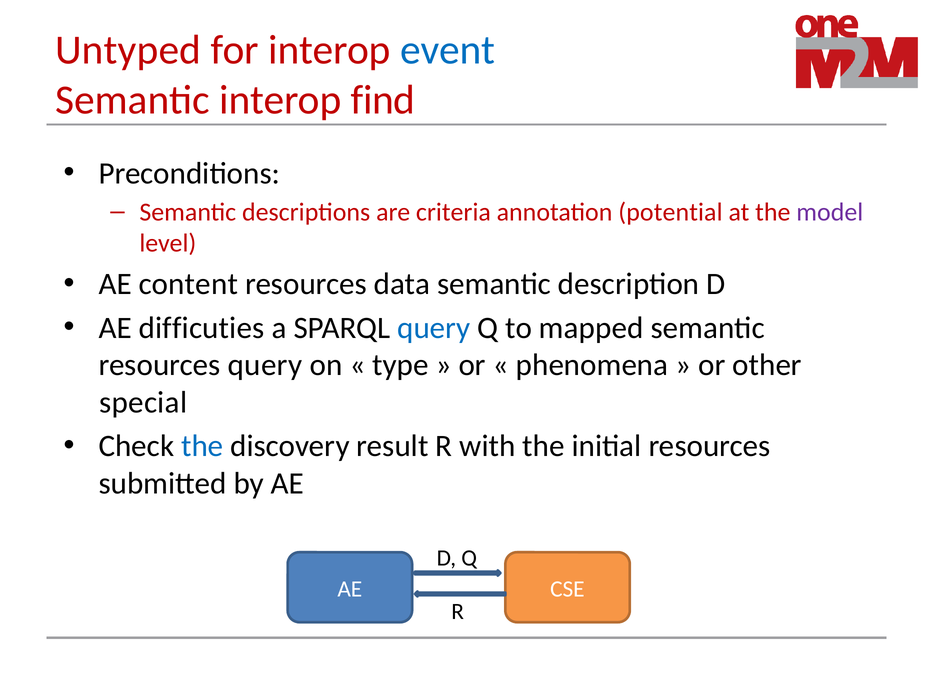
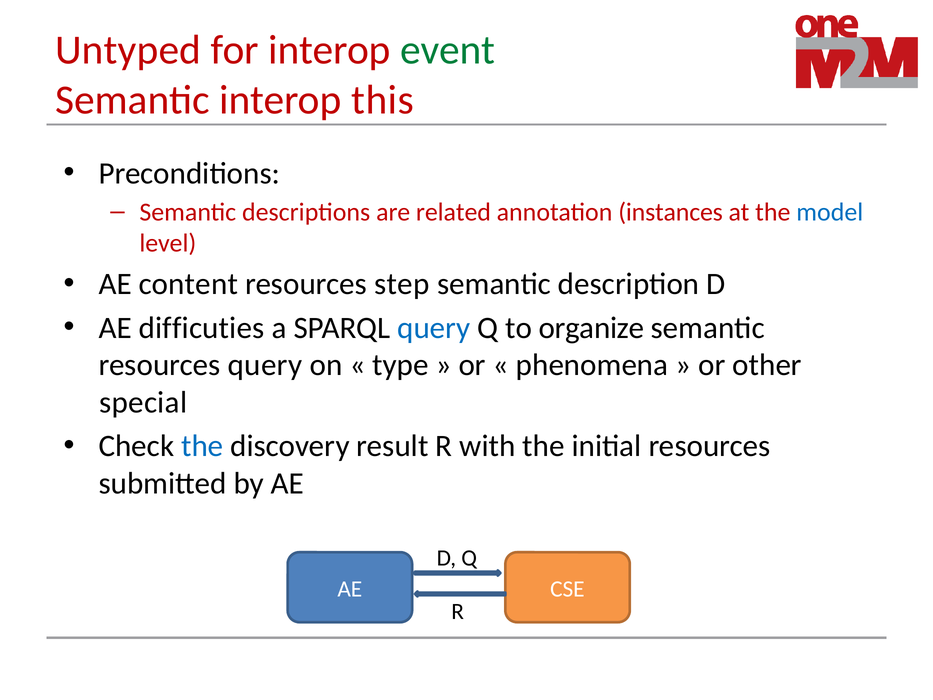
event colour: blue -> green
find: find -> this
criteria: criteria -> related
potential: potential -> instances
model colour: purple -> blue
data: data -> step
mapped: mapped -> organize
